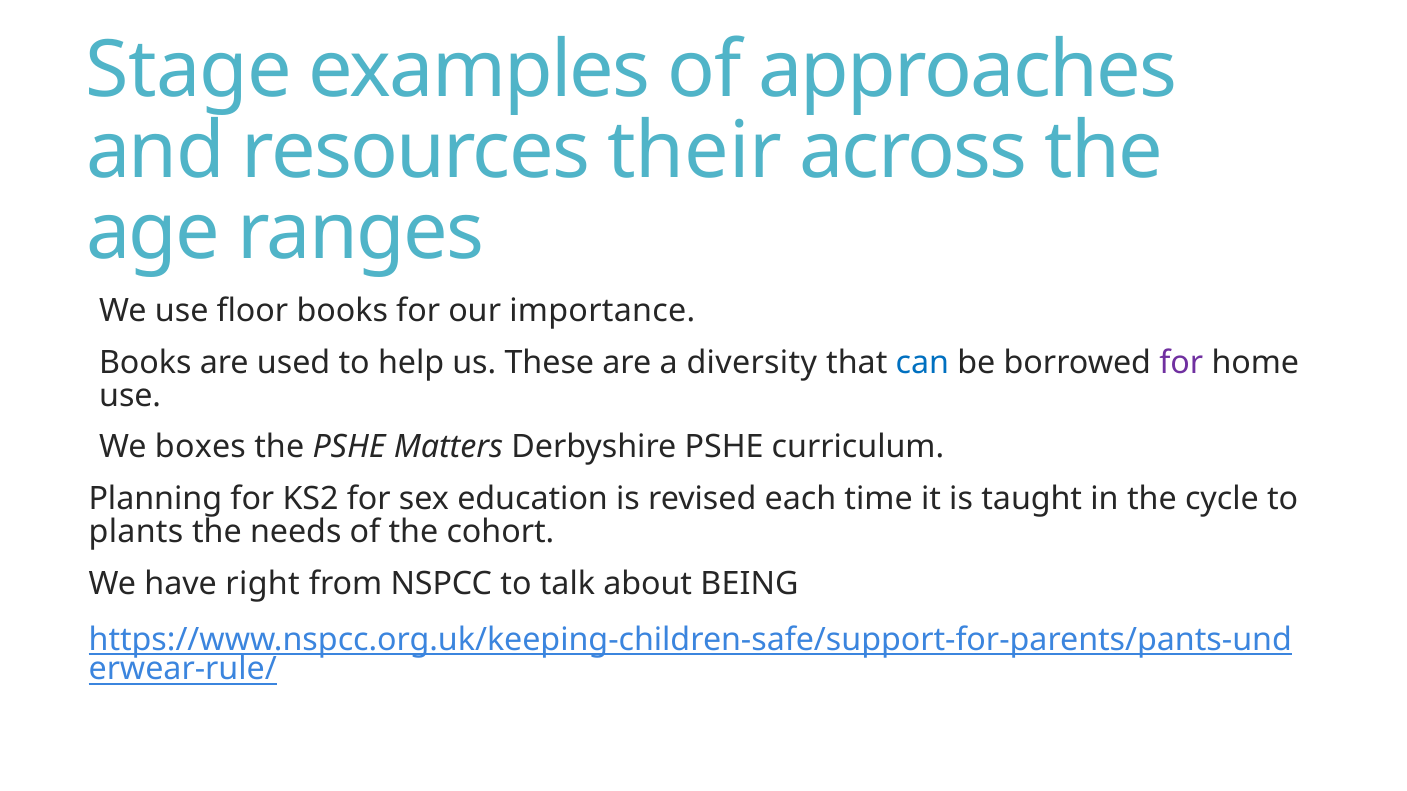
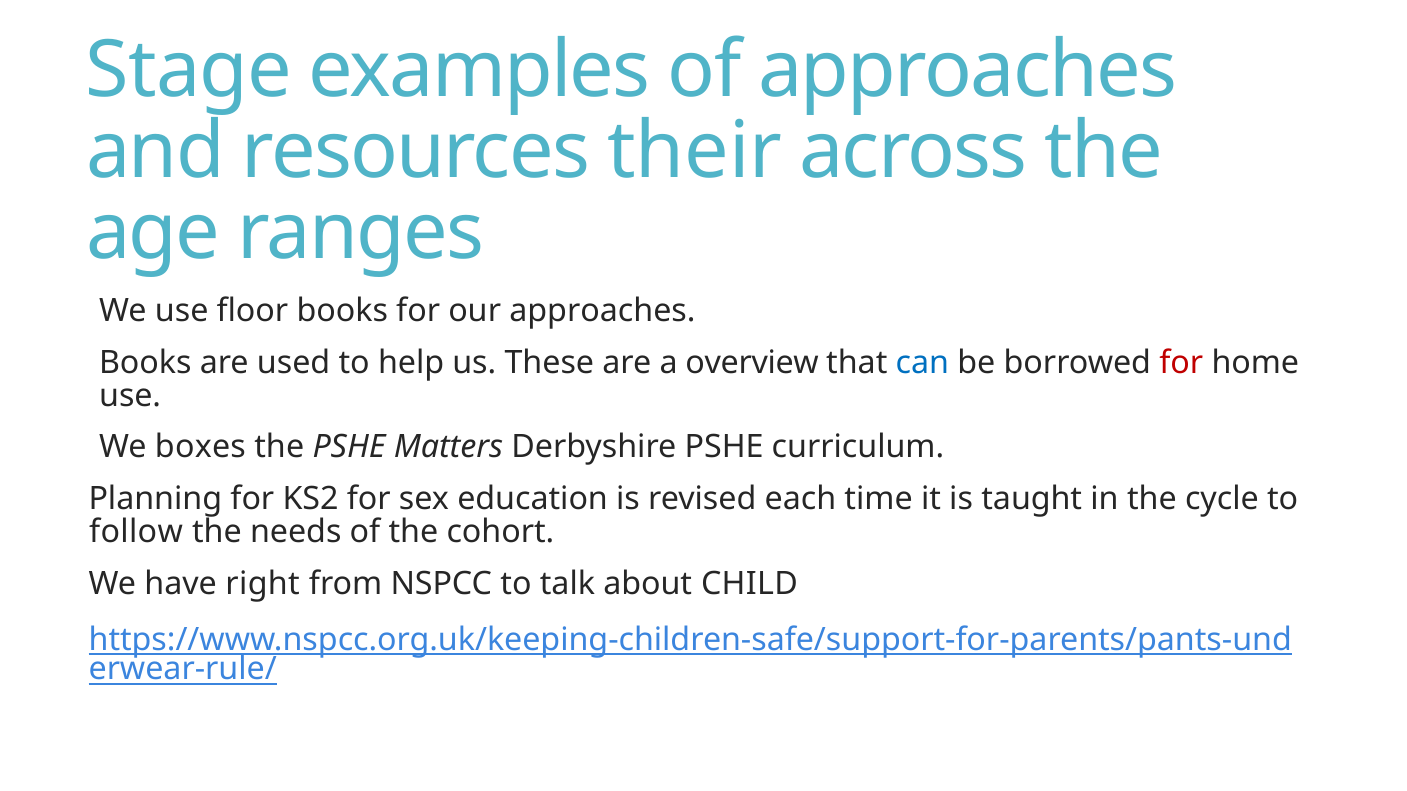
our importance: importance -> approaches
diversity: diversity -> overview
for at (1181, 363) colour: purple -> red
plants: plants -> follow
BEING: BEING -> CHILD
